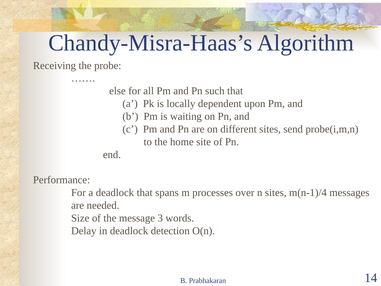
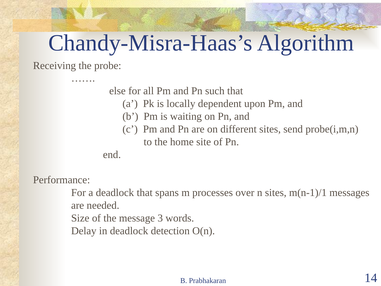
m(n-1)/4: m(n-1)/4 -> m(n-1)/1
